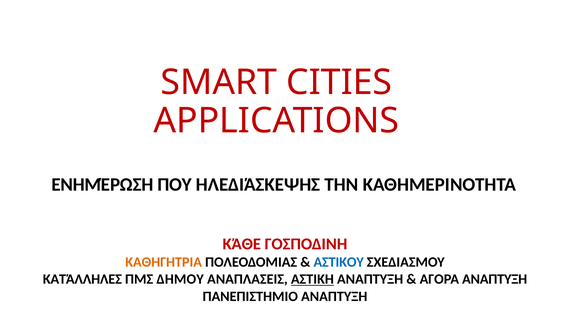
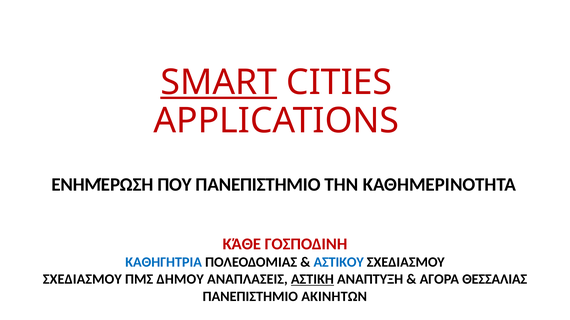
SMART underline: none -> present
ΠΟΥ ΗΛΕΔΙΆΣΚΕΨΗΣ: ΗΛΕΔΙΆΣΚΕΨΗΣ -> ΠΑΝΕΠΙΣΤΗΜΙΟ
ΚΑΘΗΓΗΤΡΙΑ colour: orange -> blue
ΚΑΤΆΛΛΗΛΕΣ at (82, 280): ΚΑΤΆΛΛΗΛΕΣ -> ΣΧΕΔΙΑΣΜΟΥ
ΑΓΟΡΑ ΑΝΑΠΤΥΞΗ: ΑΝΑΠΤΥΞΗ -> ΘΕΣΣΑΛΙΑΣ
ΠΑΝΕΠΙΣΤΗΜΙΟ ΑΝΑΠΤΥΞΗ: ΑΝΑΠΤΥΞΗ -> ΑΚΙΝΗΤΩΝ
